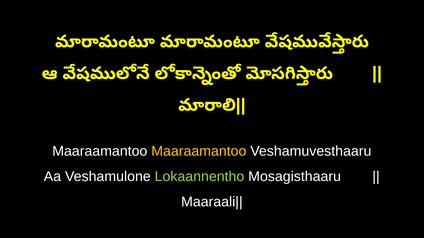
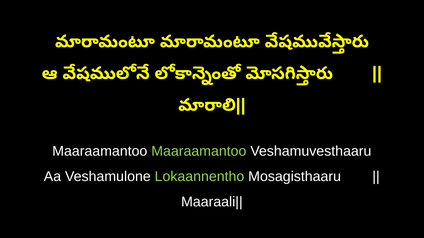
Maaraamantoo at (199, 151) colour: yellow -> light green
